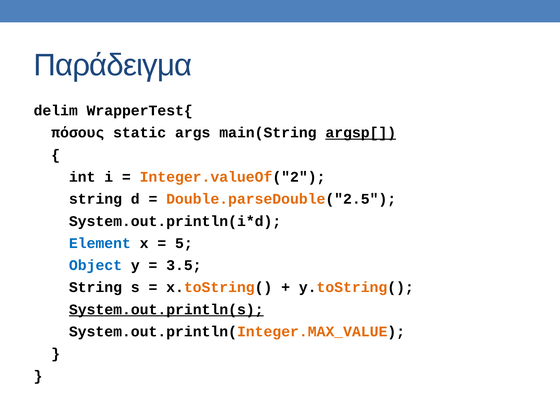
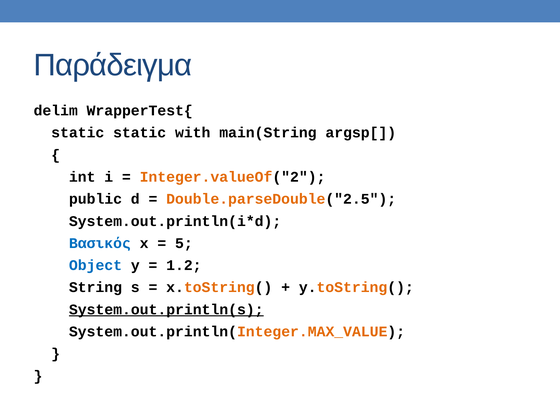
πόσους at (78, 133): πόσους -> static
args: args -> with
argsp[ underline: present -> none
string at (96, 199): string -> public
Element: Element -> Βασικός
3.5: 3.5 -> 1.2
